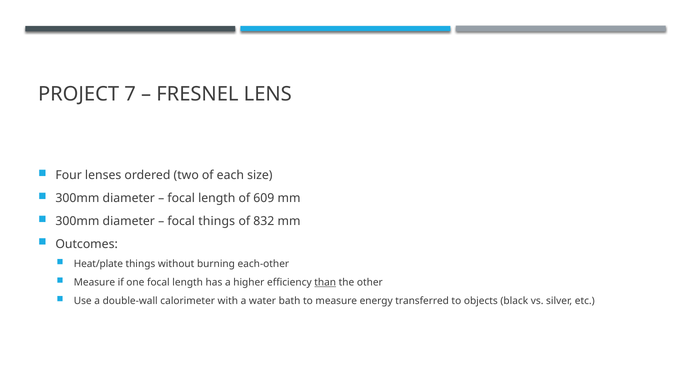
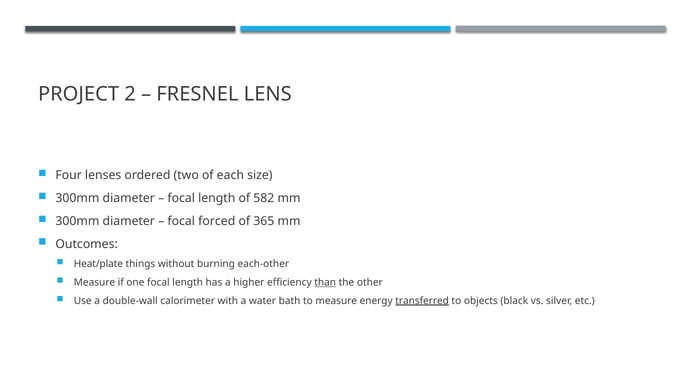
7: 7 -> 2
609: 609 -> 582
focal things: things -> forced
832: 832 -> 365
transferred underline: none -> present
